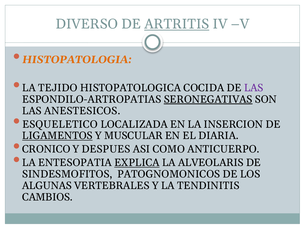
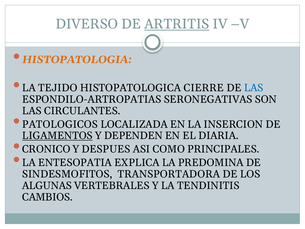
COCIDA: COCIDA -> CIERRE
LAS at (254, 88) colour: purple -> blue
SERONEGATIVAS underline: present -> none
ANESTESICOS: ANESTESICOS -> CIRCULANTES
ESQUELETICO: ESQUELETICO -> PATOLOGICOS
MUSCULAR: MUSCULAR -> DEPENDEN
ANTICUERPO: ANTICUERPO -> PRINCIPALES
EXPLICA underline: present -> none
ALVEOLARIS: ALVEOLARIS -> PREDOMINA
PATOGNOMONICOS: PATOGNOMONICOS -> TRANSPORTADORA
